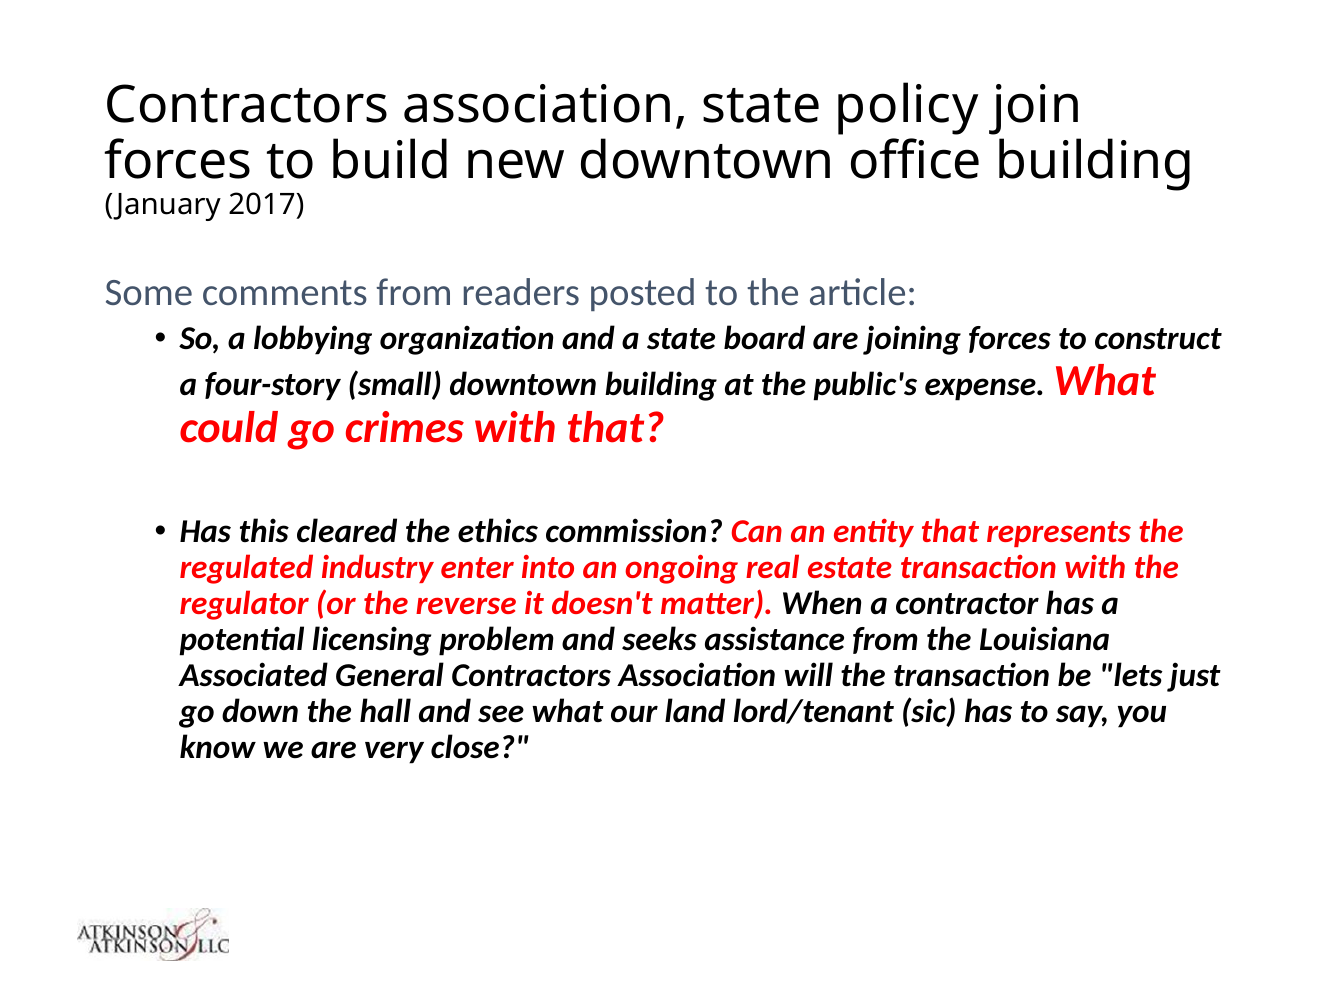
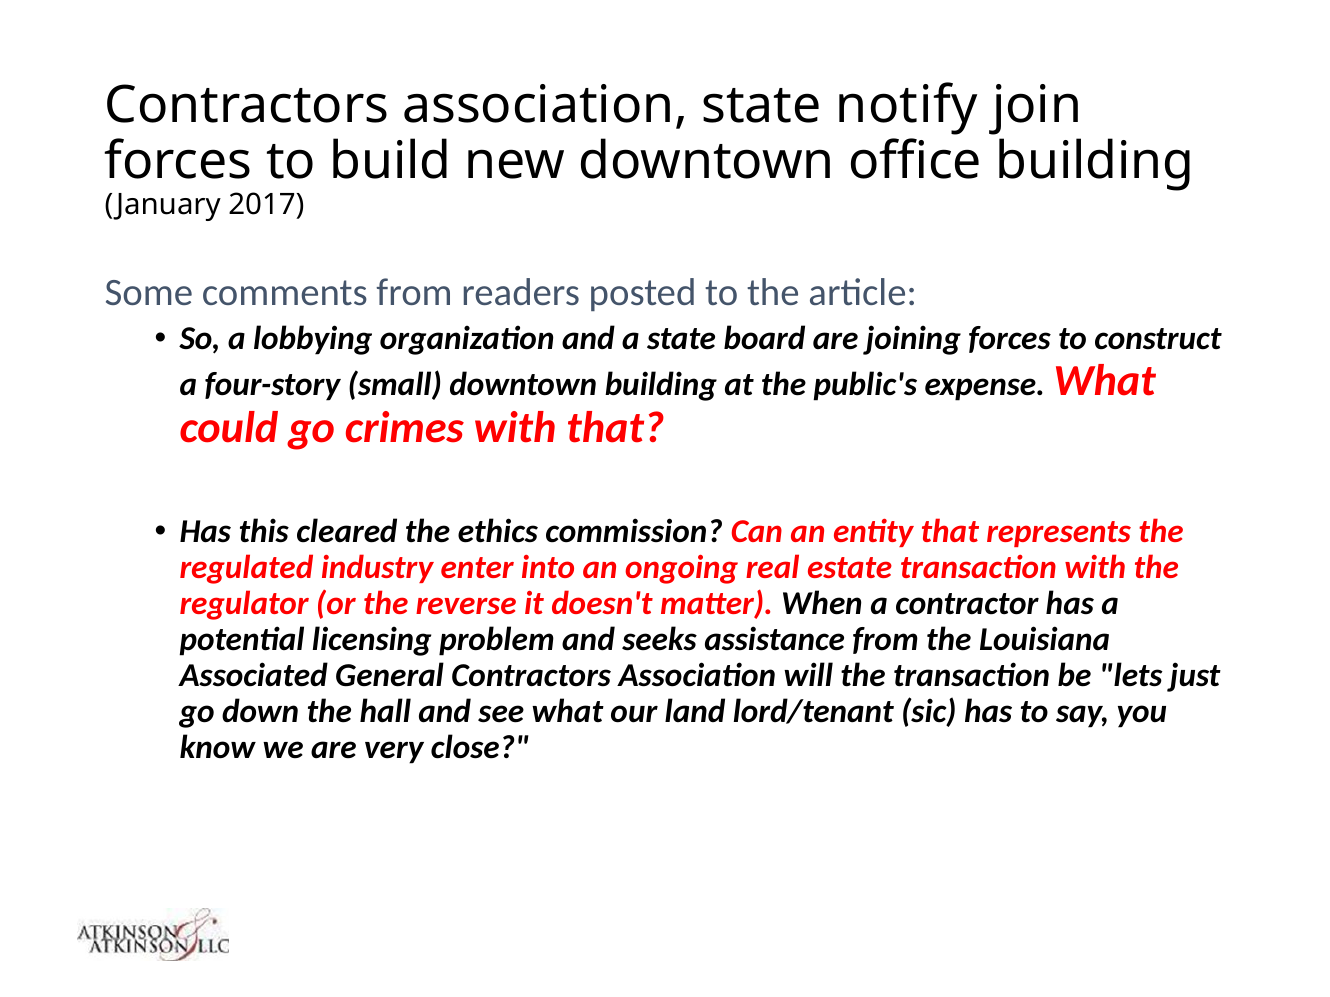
policy: policy -> notify
